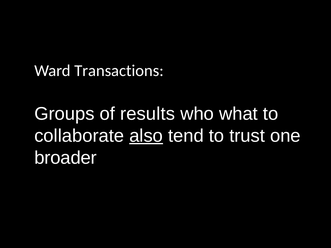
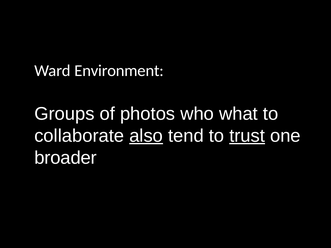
Transactions: Transactions -> Environment
results: results -> photos
trust underline: none -> present
